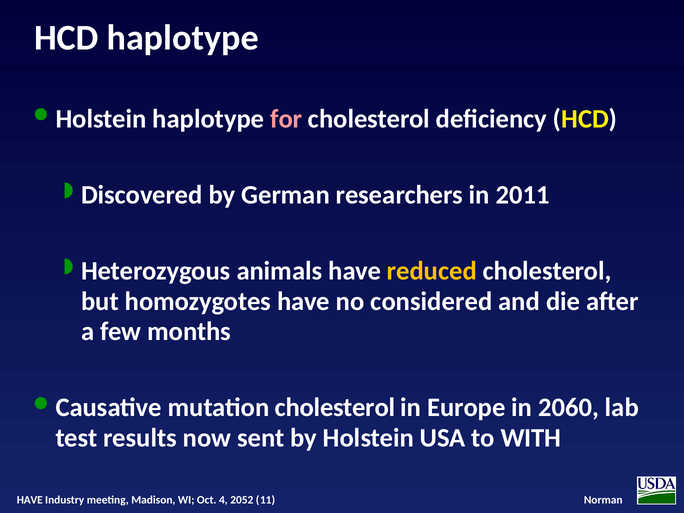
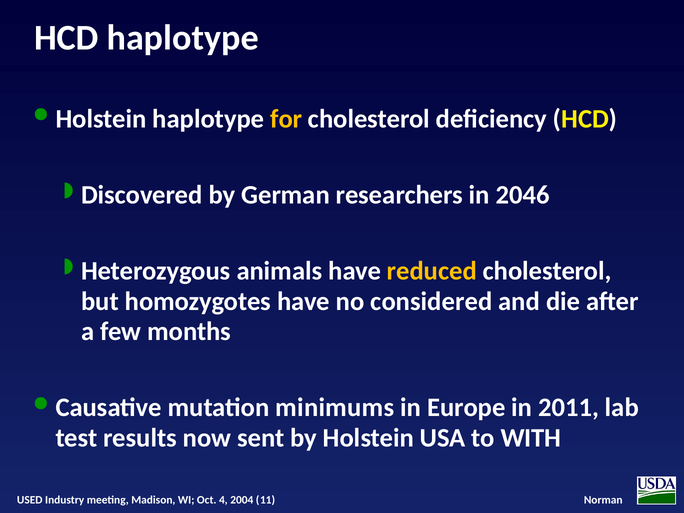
for colour: pink -> yellow
2011: 2011 -> 2046
mutation cholesterol: cholesterol -> minimums
2060: 2060 -> 2011
HAVE at (30, 500): HAVE -> USED
2052: 2052 -> 2004
